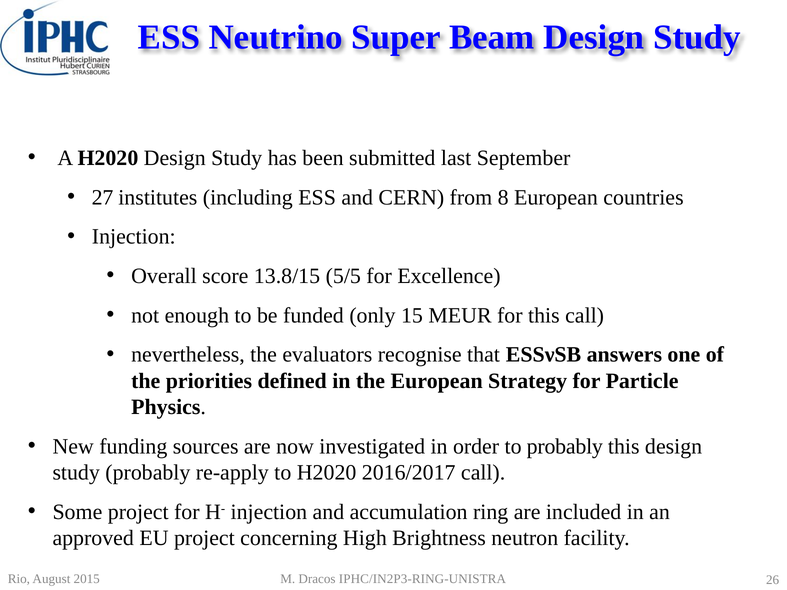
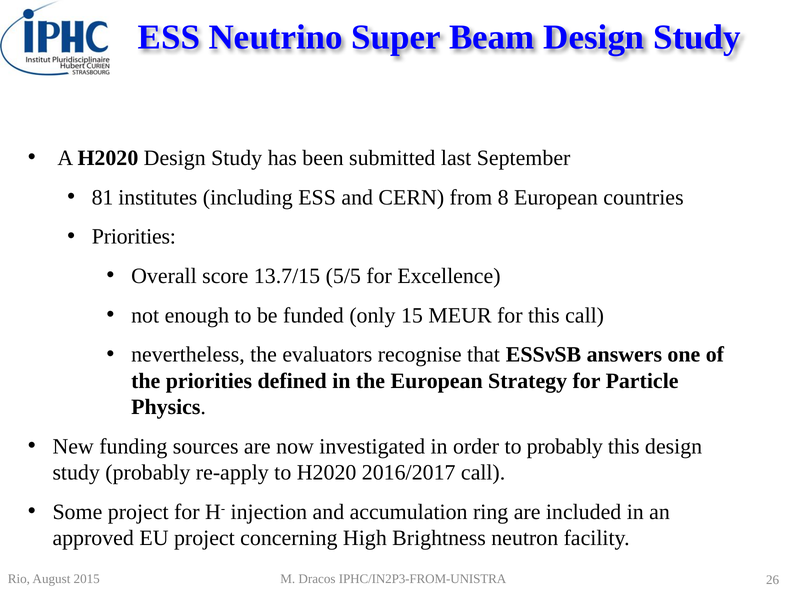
27: 27 -> 81
Injection at (134, 237): Injection -> Priorities
13.8/15: 13.8/15 -> 13.7/15
IPHC/IN2P3-RING-UNISTRA: IPHC/IN2P3-RING-UNISTRA -> IPHC/IN2P3-FROM-UNISTRA
